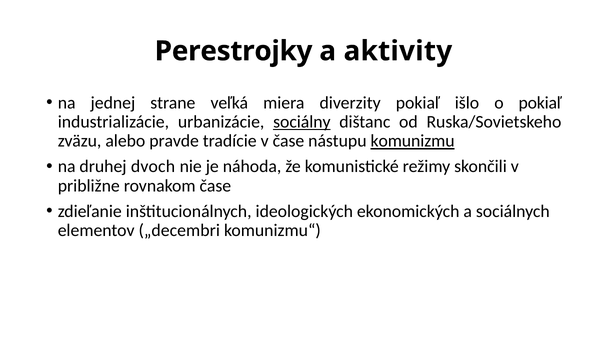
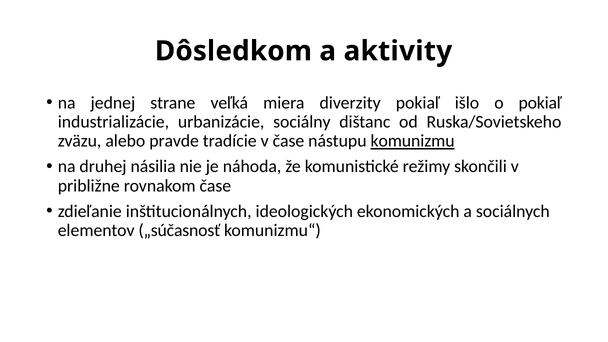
Perestrojky: Perestrojky -> Dôsledkom
sociálny underline: present -> none
dvoch: dvoch -> násilia
„decembri: „decembri -> „súčasnosť
